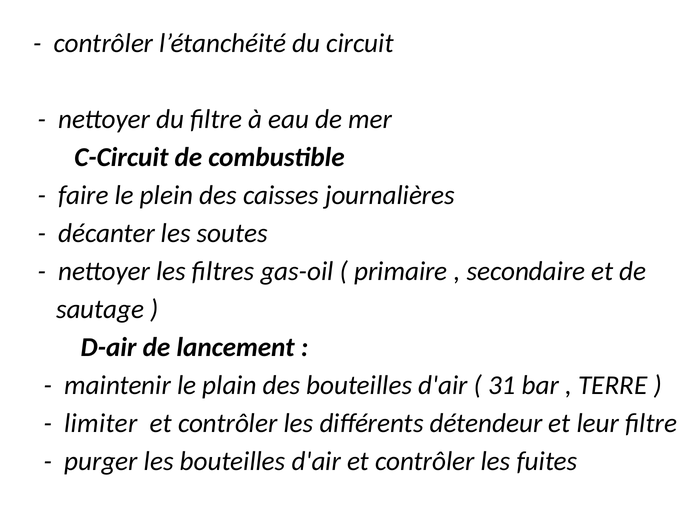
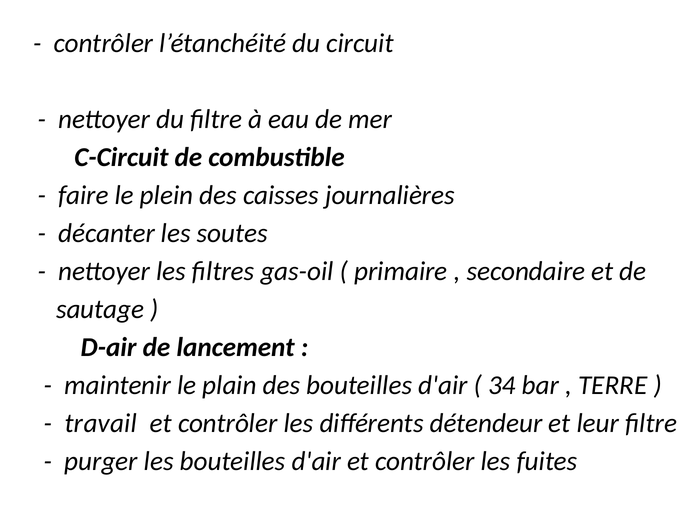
31: 31 -> 34
limiter: limiter -> travail
